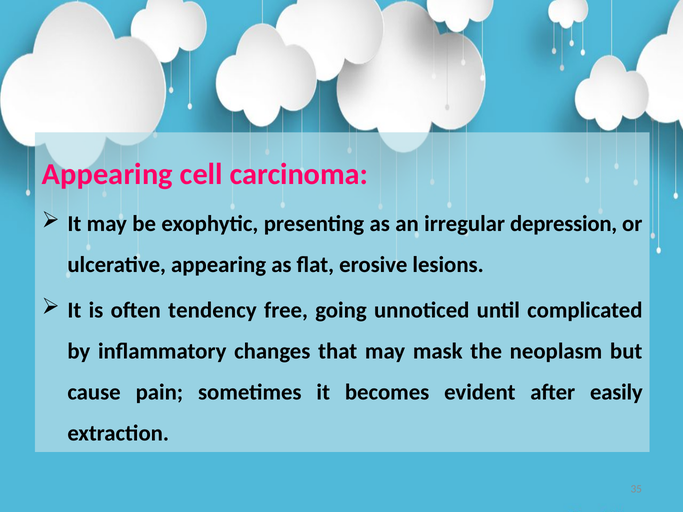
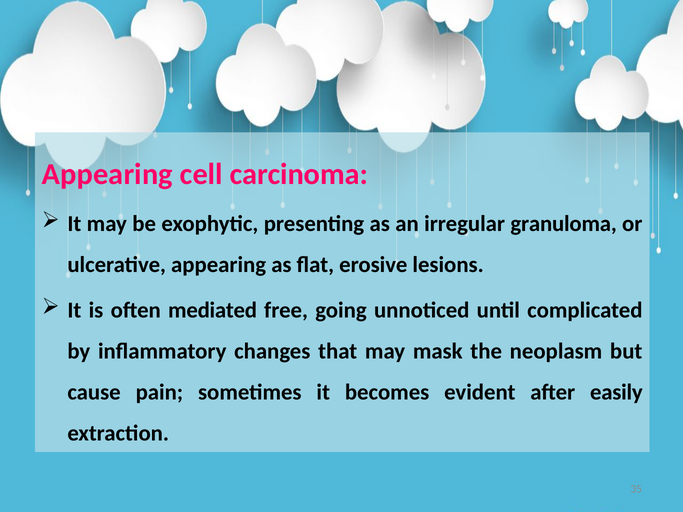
depression: depression -> granuloma
tendency: tendency -> mediated
